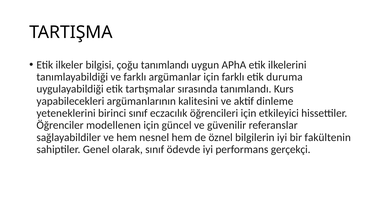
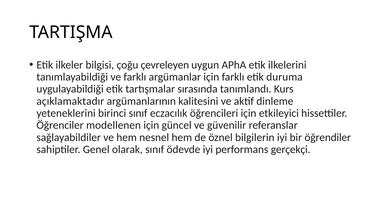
çoğu tanımlandı: tanımlandı -> çevreleyen
yapabilecekleri: yapabilecekleri -> açıklamaktadır
fakültenin: fakültenin -> öğrendiler
